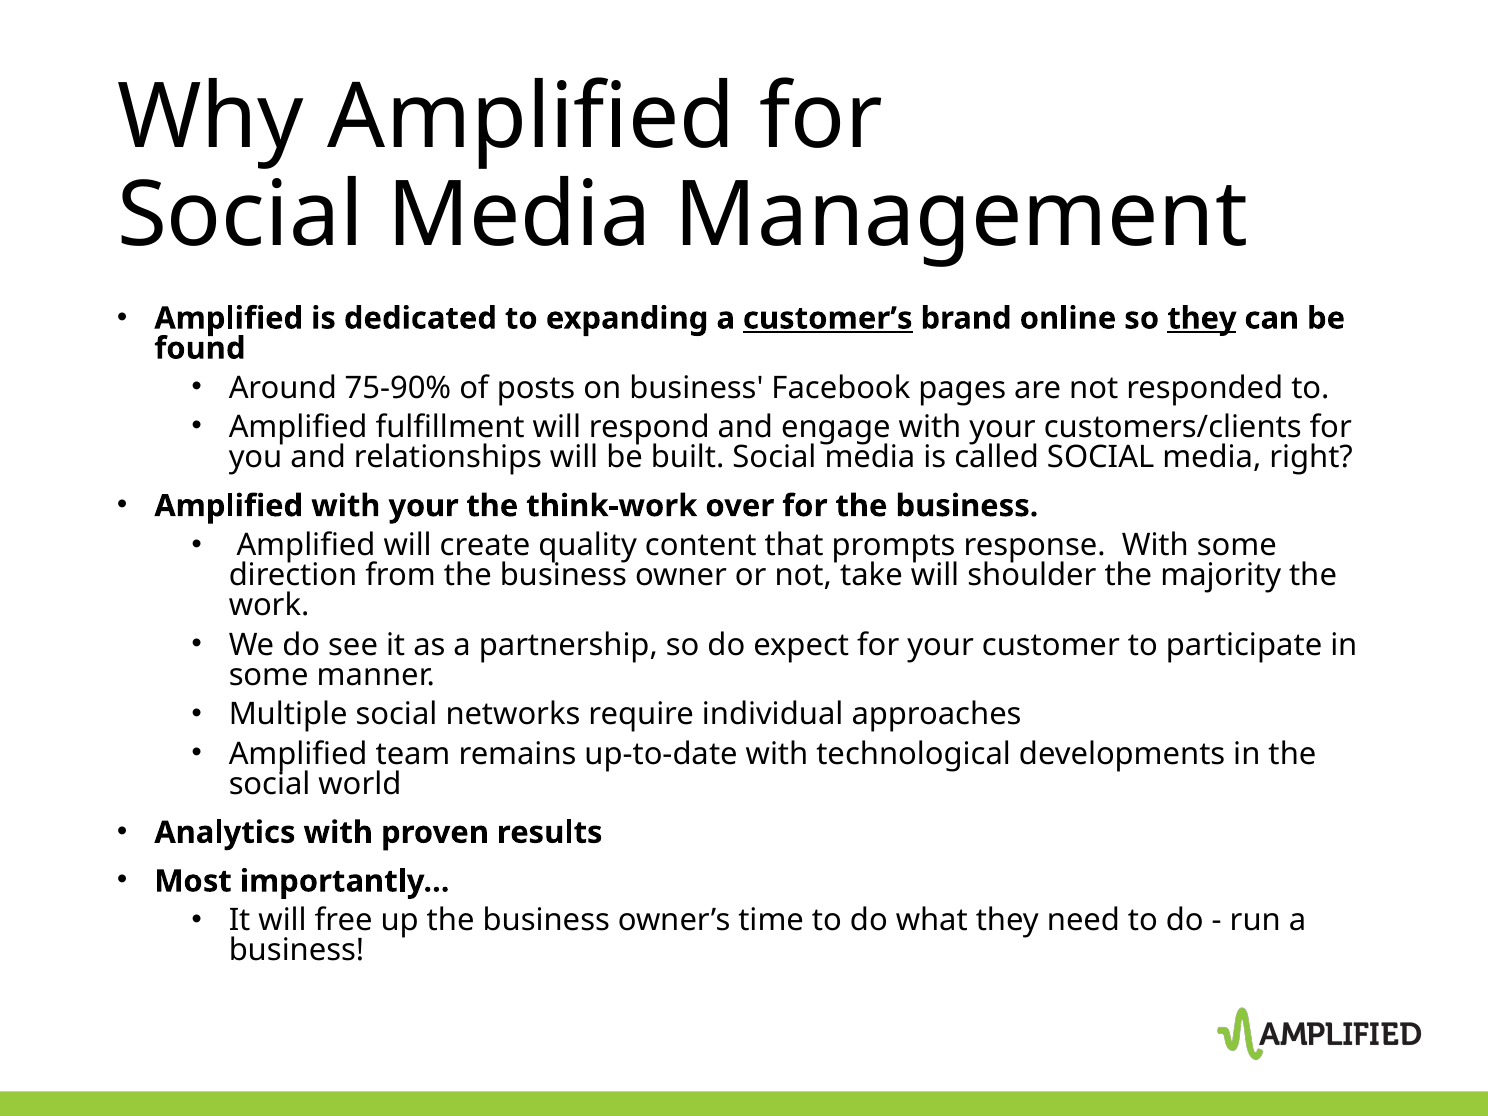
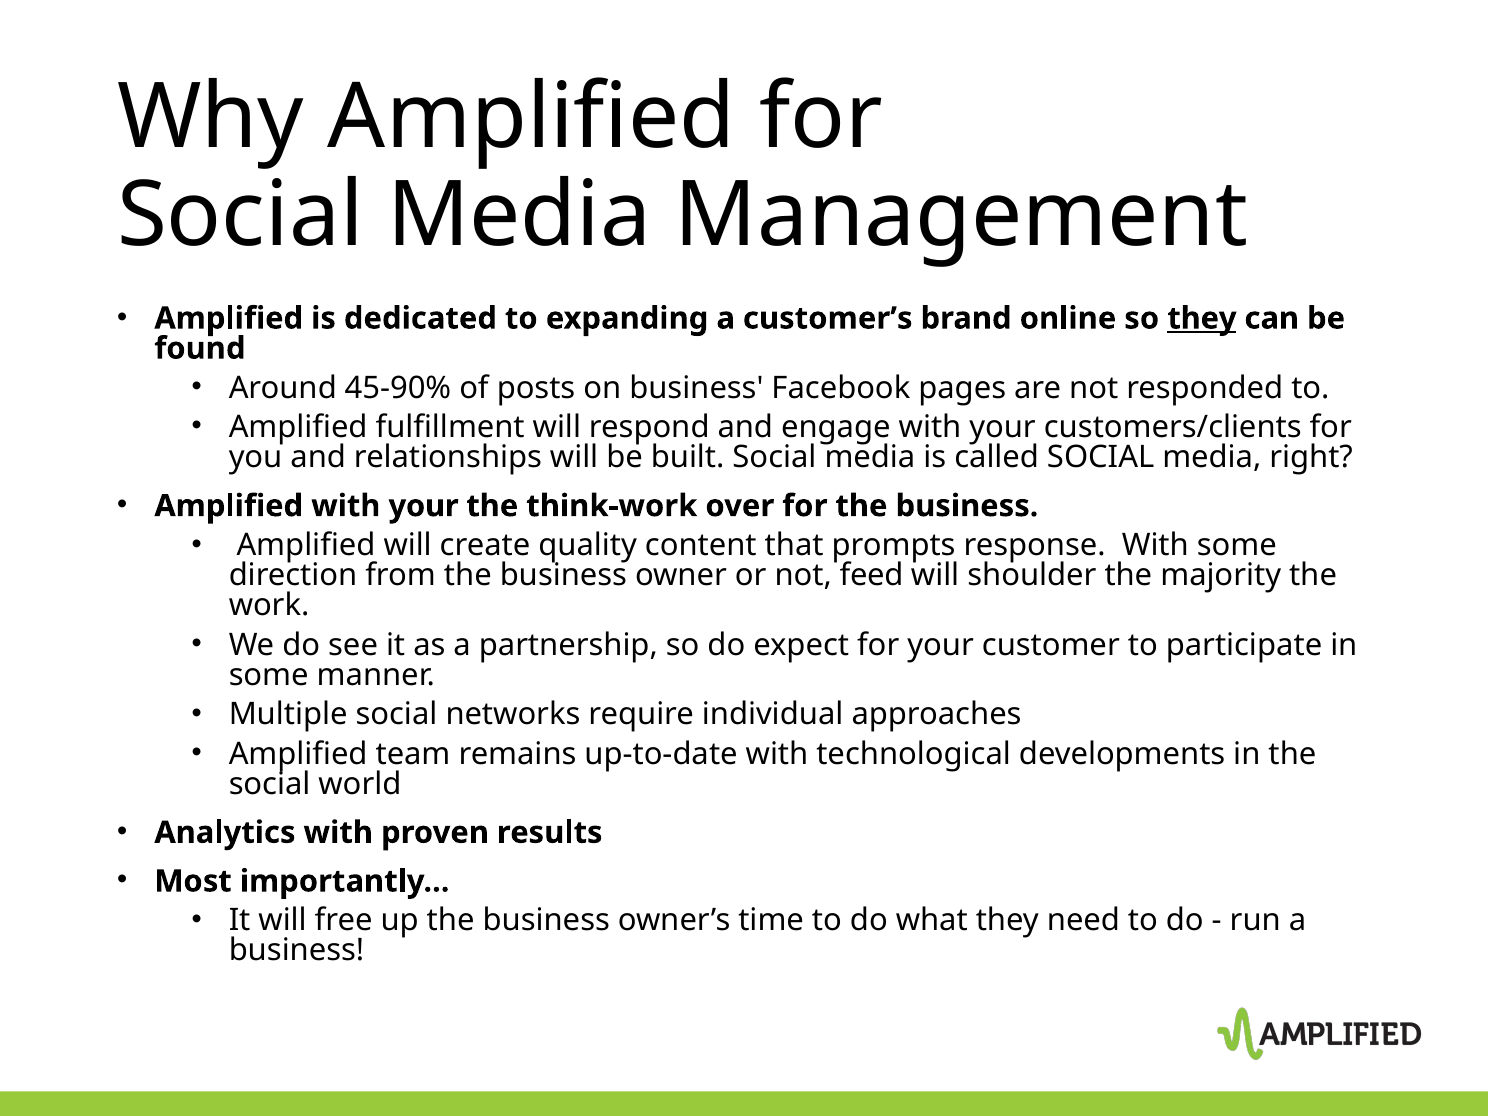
customer’s underline: present -> none
75-90%: 75-90% -> 45-90%
take: take -> feed
